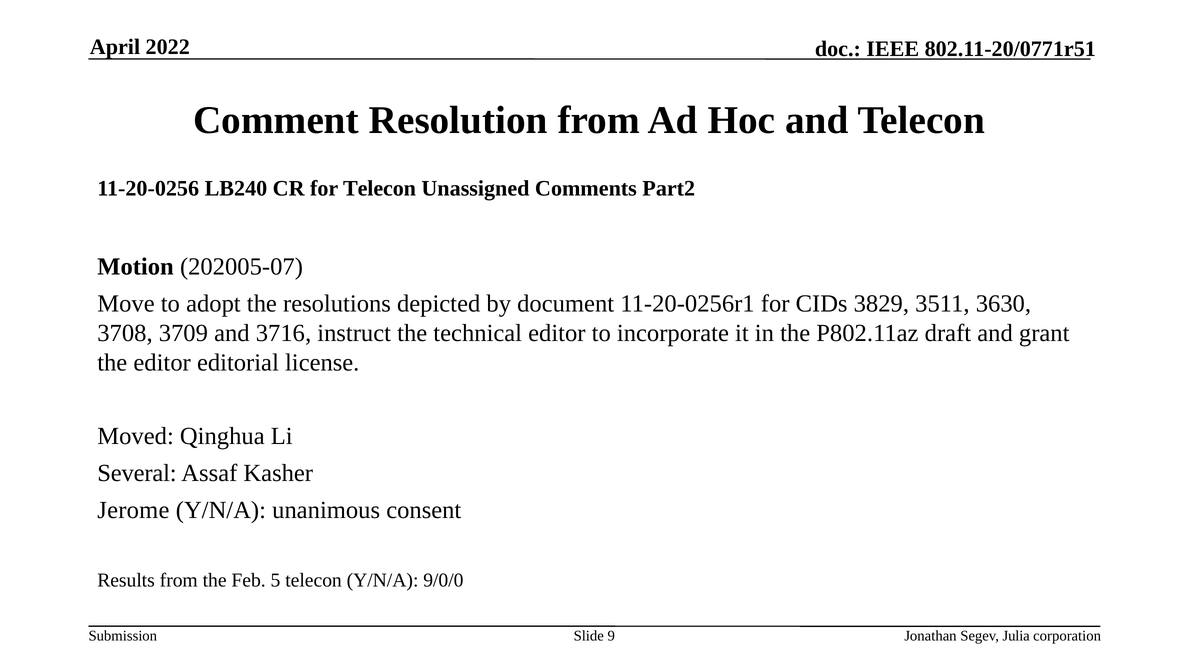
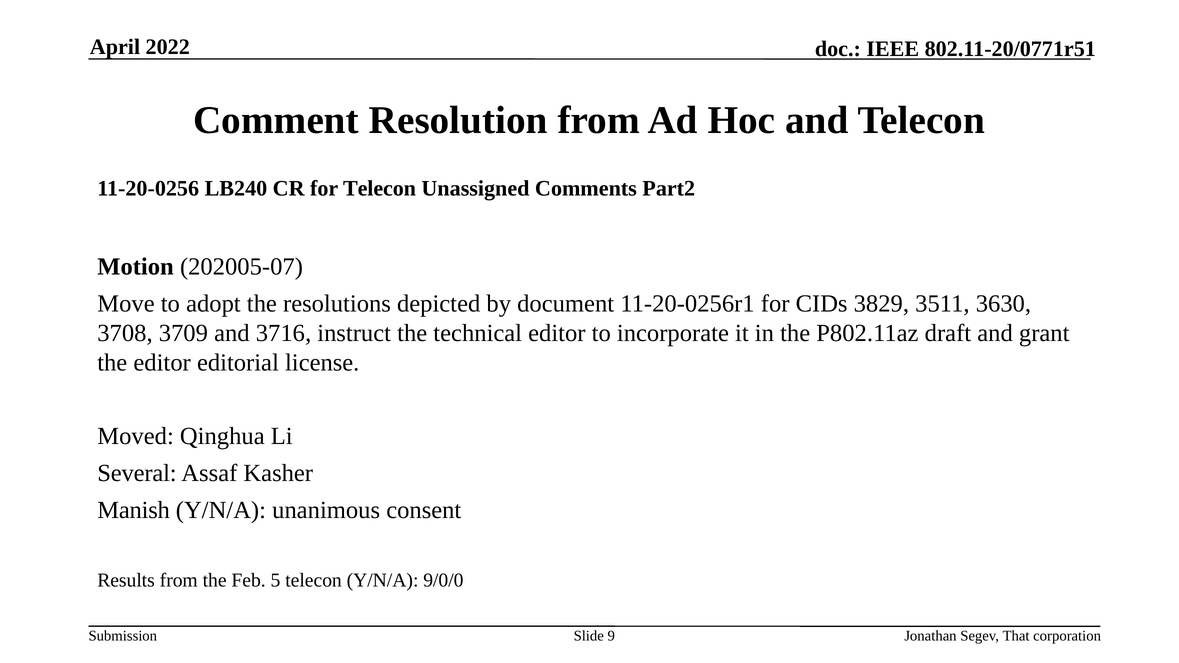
Jerome: Jerome -> Manish
Julia: Julia -> That
